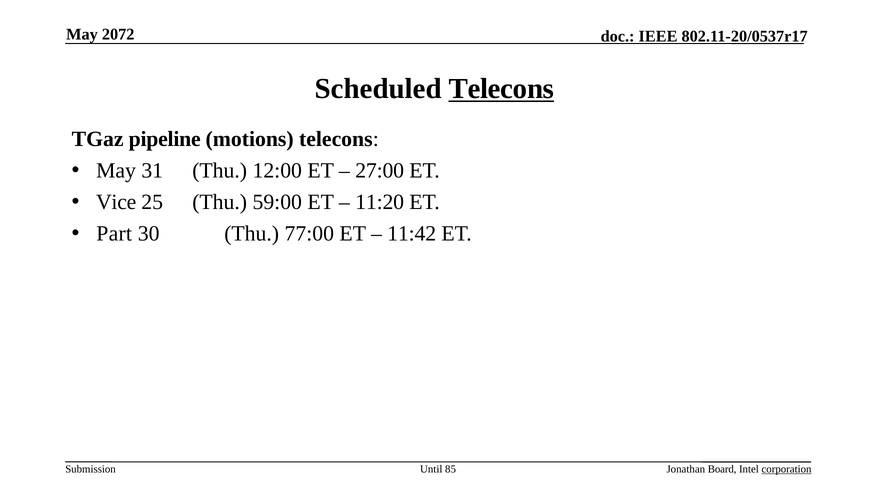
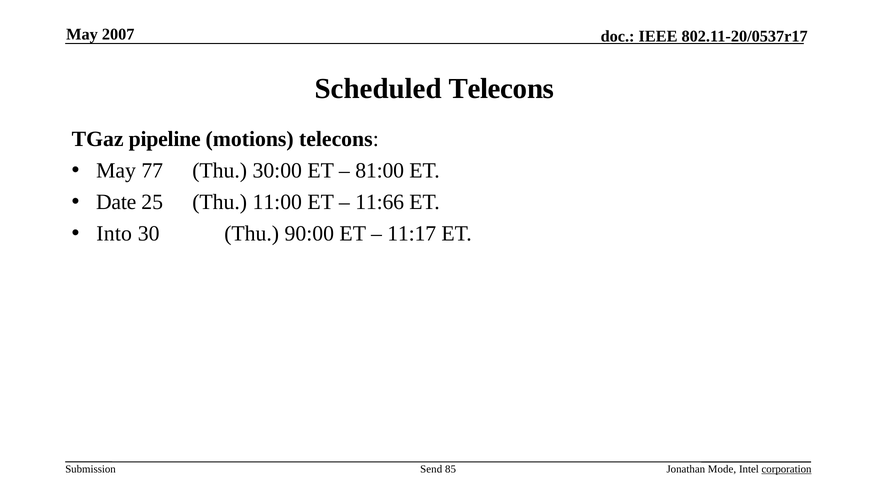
2072: 2072 -> 2007
Telecons at (501, 89) underline: present -> none
31: 31 -> 77
12:00: 12:00 -> 30:00
27:00: 27:00 -> 81:00
Vice: Vice -> Date
59:00: 59:00 -> 11:00
11:20: 11:20 -> 11:66
Part: Part -> Into
77:00: 77:00 -> 90:00
11:42: 11:42 -> 11:17
Until: Until -> Send
Board: Board -> Mode
